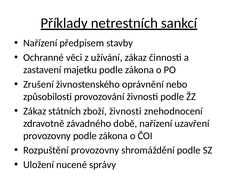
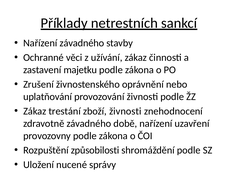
Nařízení předpisem: předpisem -> závadného
způsobilosti: způsobilosti -> uplatňování
státních: státních -> trestání
Rozpuštění provozovny: provozovny -> způsobilosti
